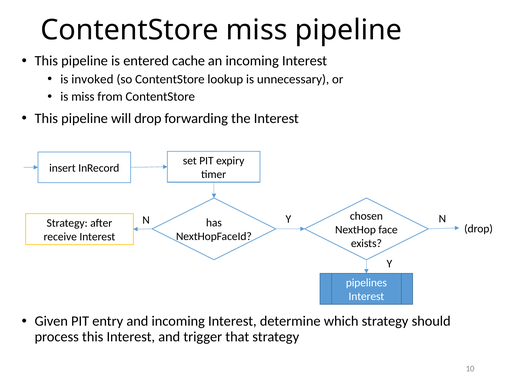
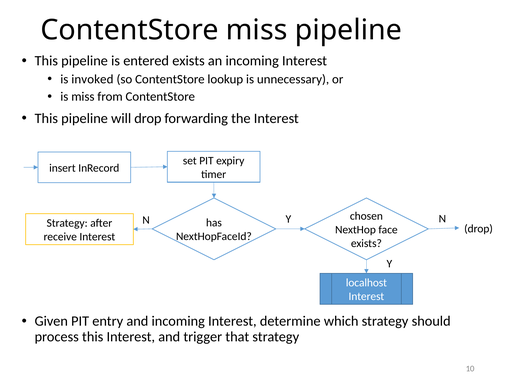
entered cache: cache -> exists
pipelines: pipelines -> localhost
